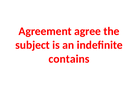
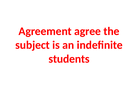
contains: contains -> students
